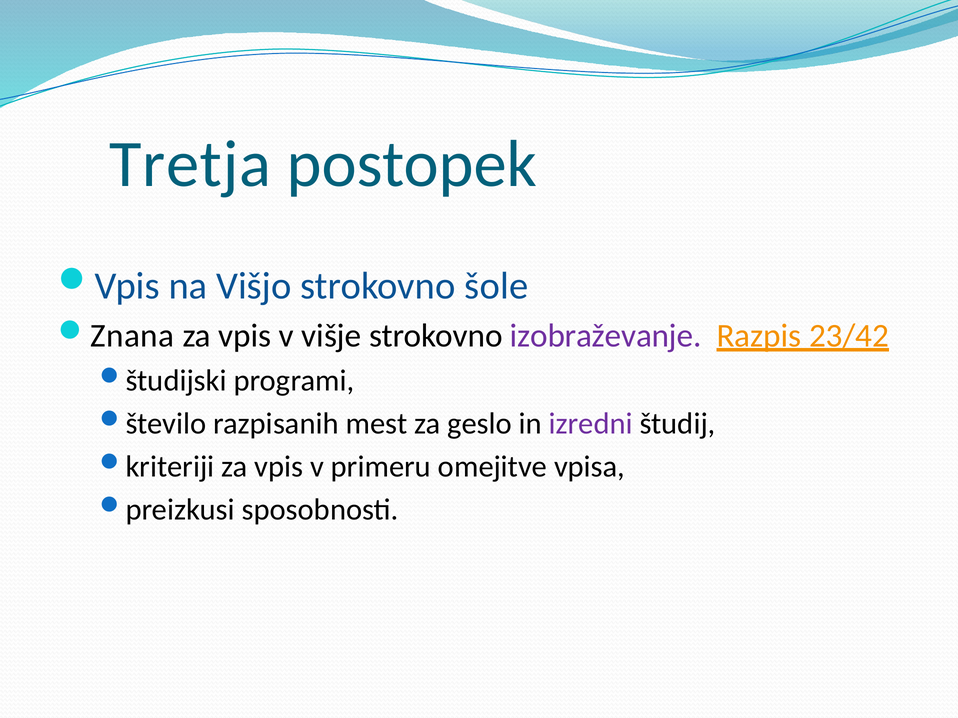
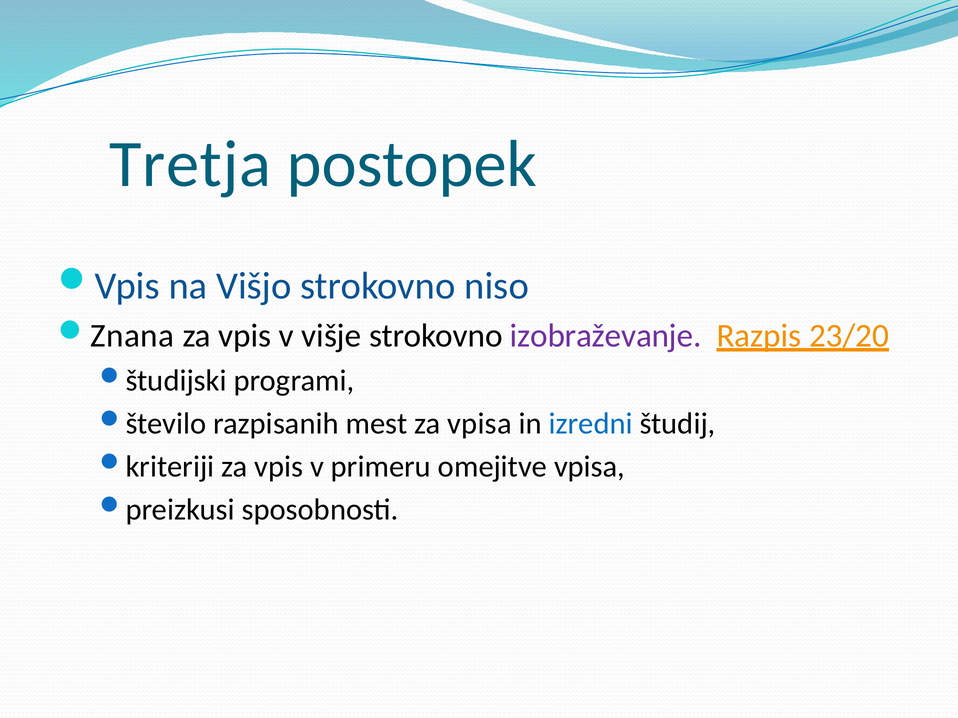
šole: šole -> niso
23/42: 23/42 -> 23/20
za geslo: geslo -> vpisa
izredni colour: purple -> blue
